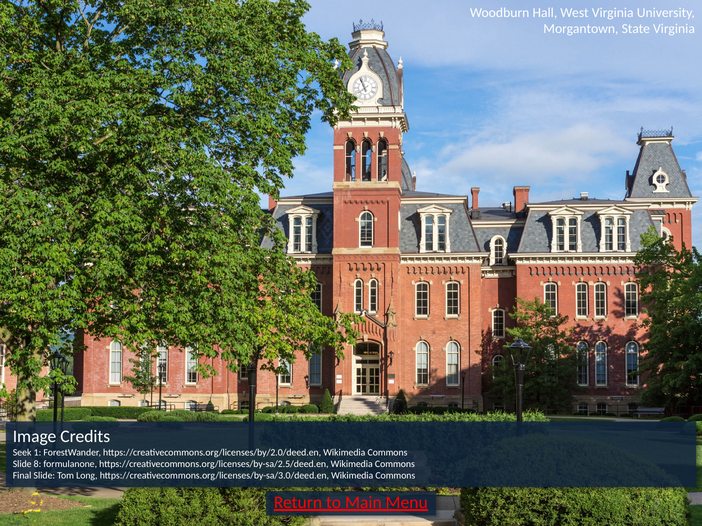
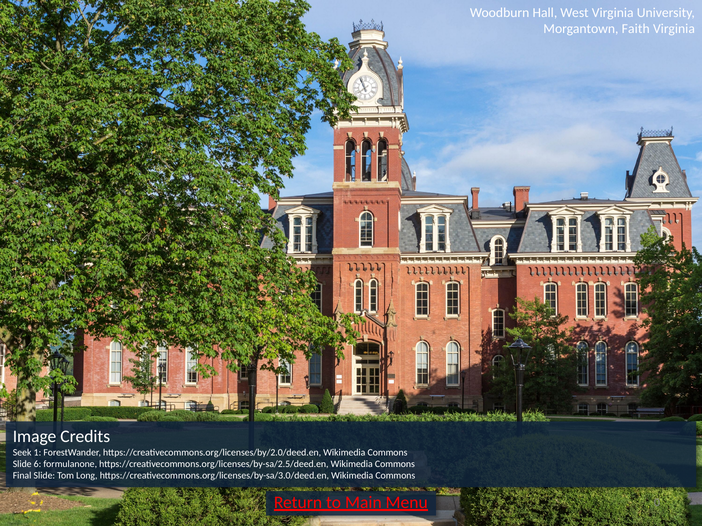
State: State -> Faith
8: 8 -> 6
5: 5 -> 0
